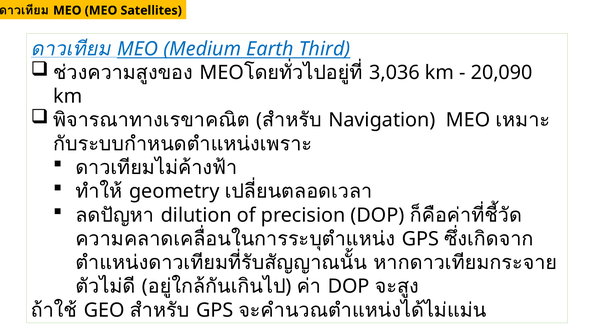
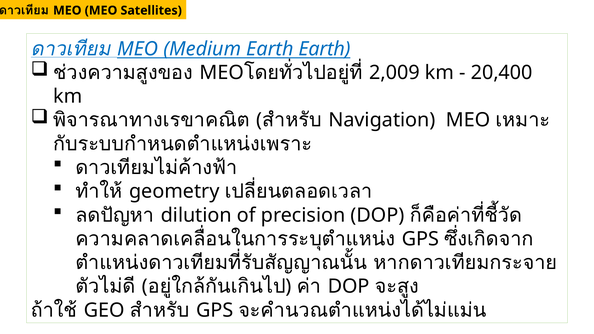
Earth Third: Third -> Earth
3,036: 3,036 -> 2,009
20,090: 20,090 -> 20,400
